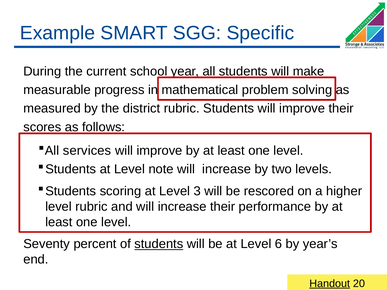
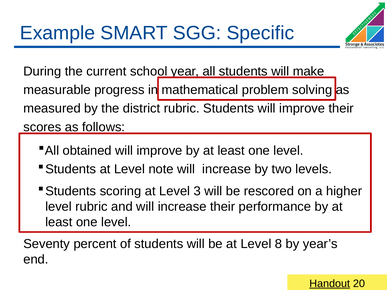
services: services -> obtained
students at (159, 244) underline: present -> none
6: 6 -> 8
